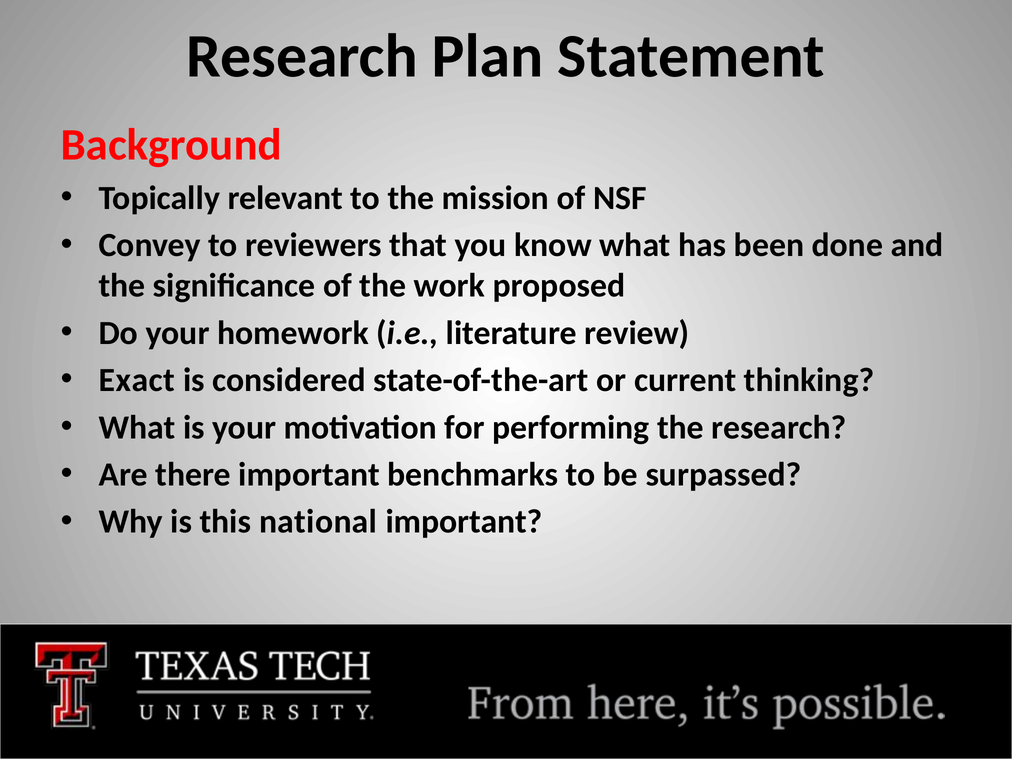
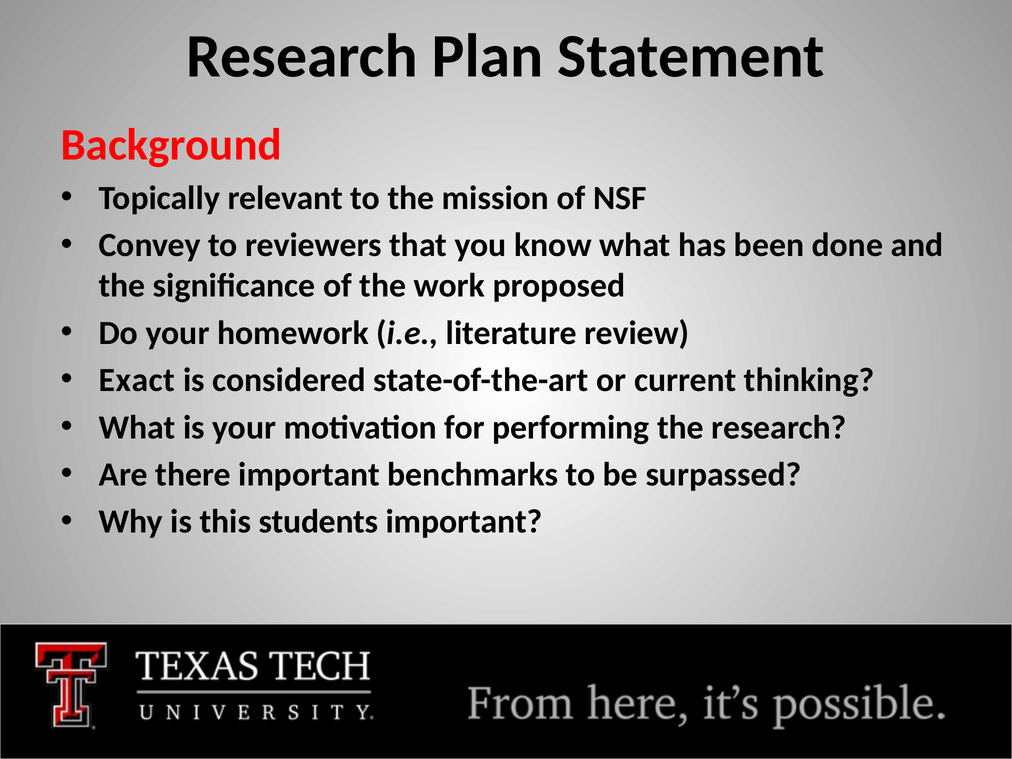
national: national -> students
